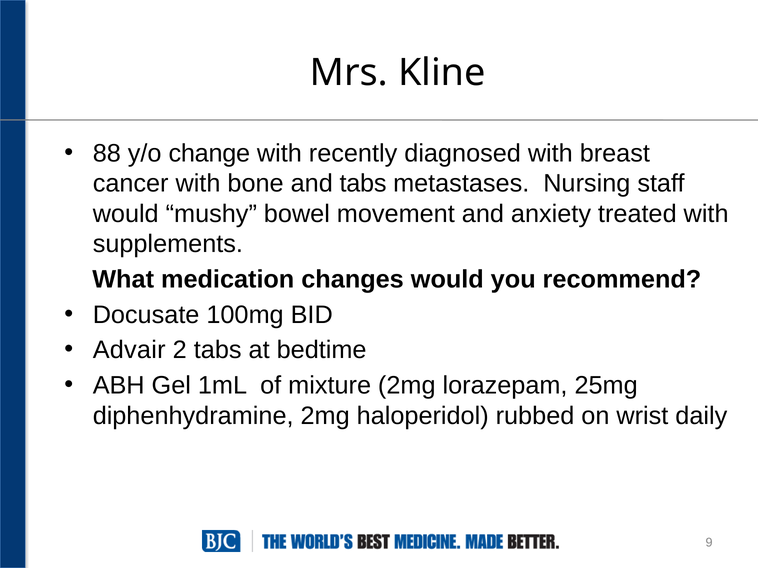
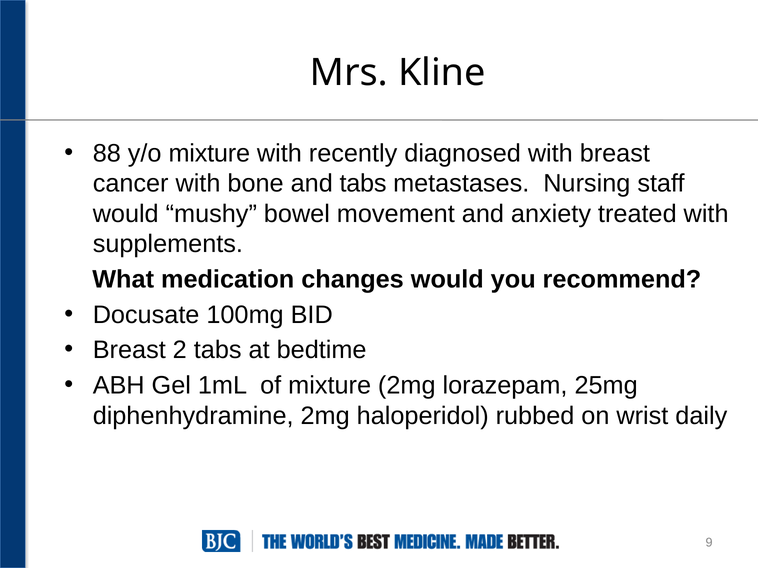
y/o change: change -> mixture
Advair at (129, 350): Advair -> Breast
